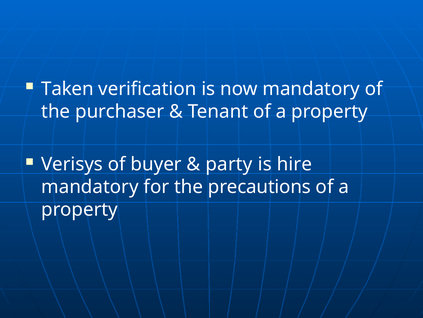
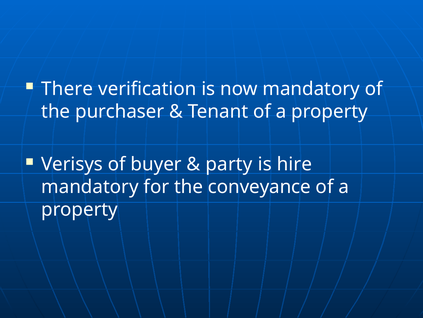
Taken: Taken -> There
precautions: precautions -> conveyance
